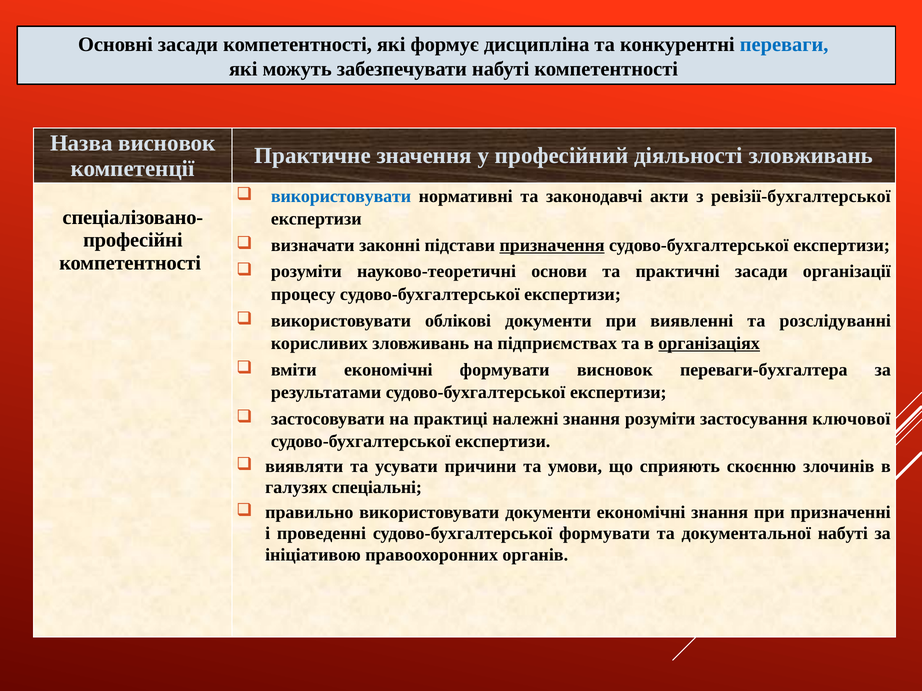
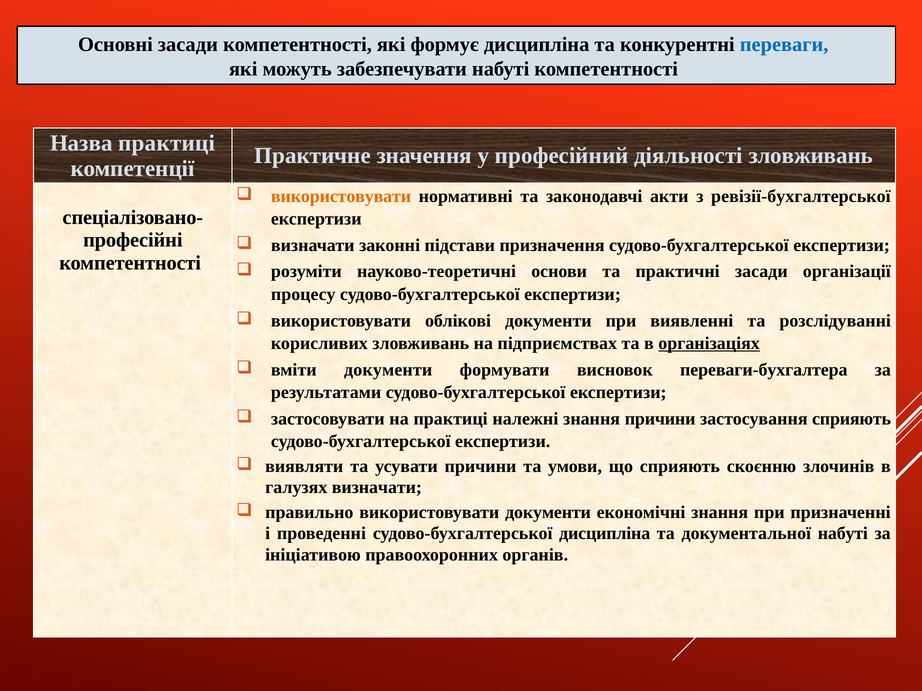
Назва висновок: висновок -> практиці
використовувати at (341, 196) colour: blue -> orange
призначення underline: present -> none
вміти економічні: економічні -> документи
знання розуміти: розуміти -> причини
застосування ключової: ключової -> сприяють
галузях спеціальні: спеціальні -> визначати
судово-бухгалтерської формувати: формувати -> дисципліна
